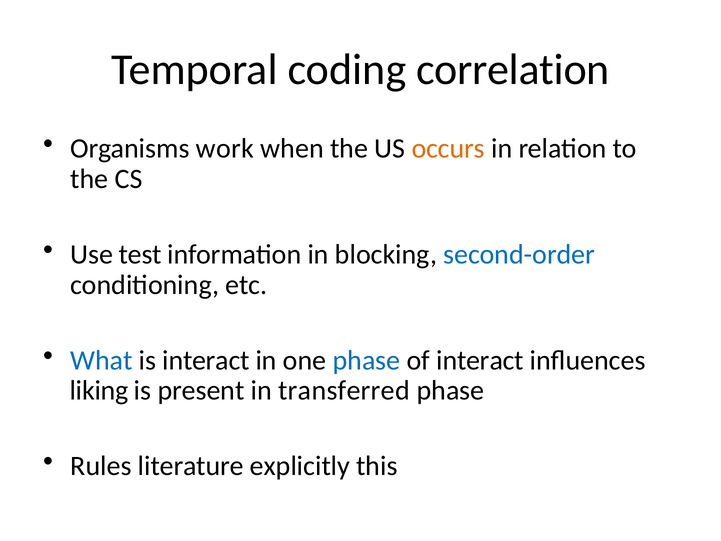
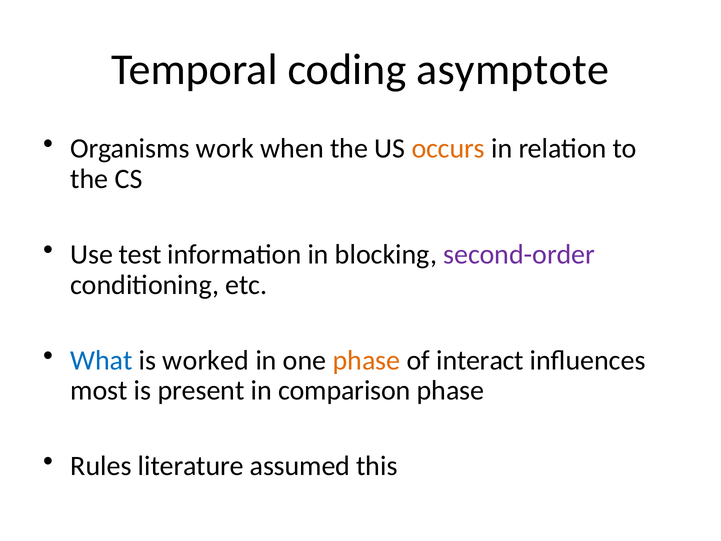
correlation: correlation -> asymptote
second-order colour: blue -> purple
is interact: interact -> worked
phase at (367, 360) colour: blue -> orange
liking: liking -> most
transferred: transferred -> comparison
explicitly: explicitly -> assumed
